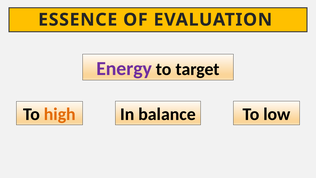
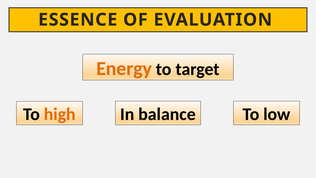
Energy colour: purple -> orange
